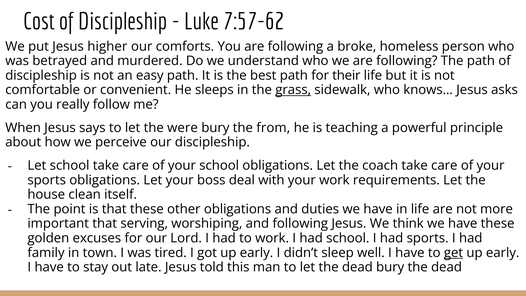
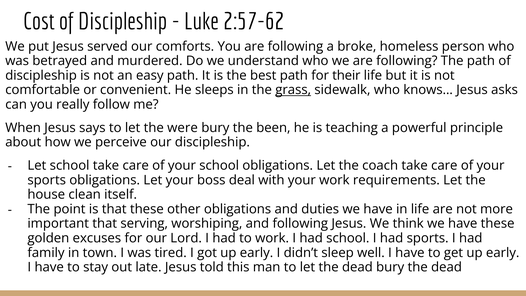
7:57-62: 7:57-62 -> 2:57-62
higher: higher -> served
from: from -> been
get underline: present -> none
